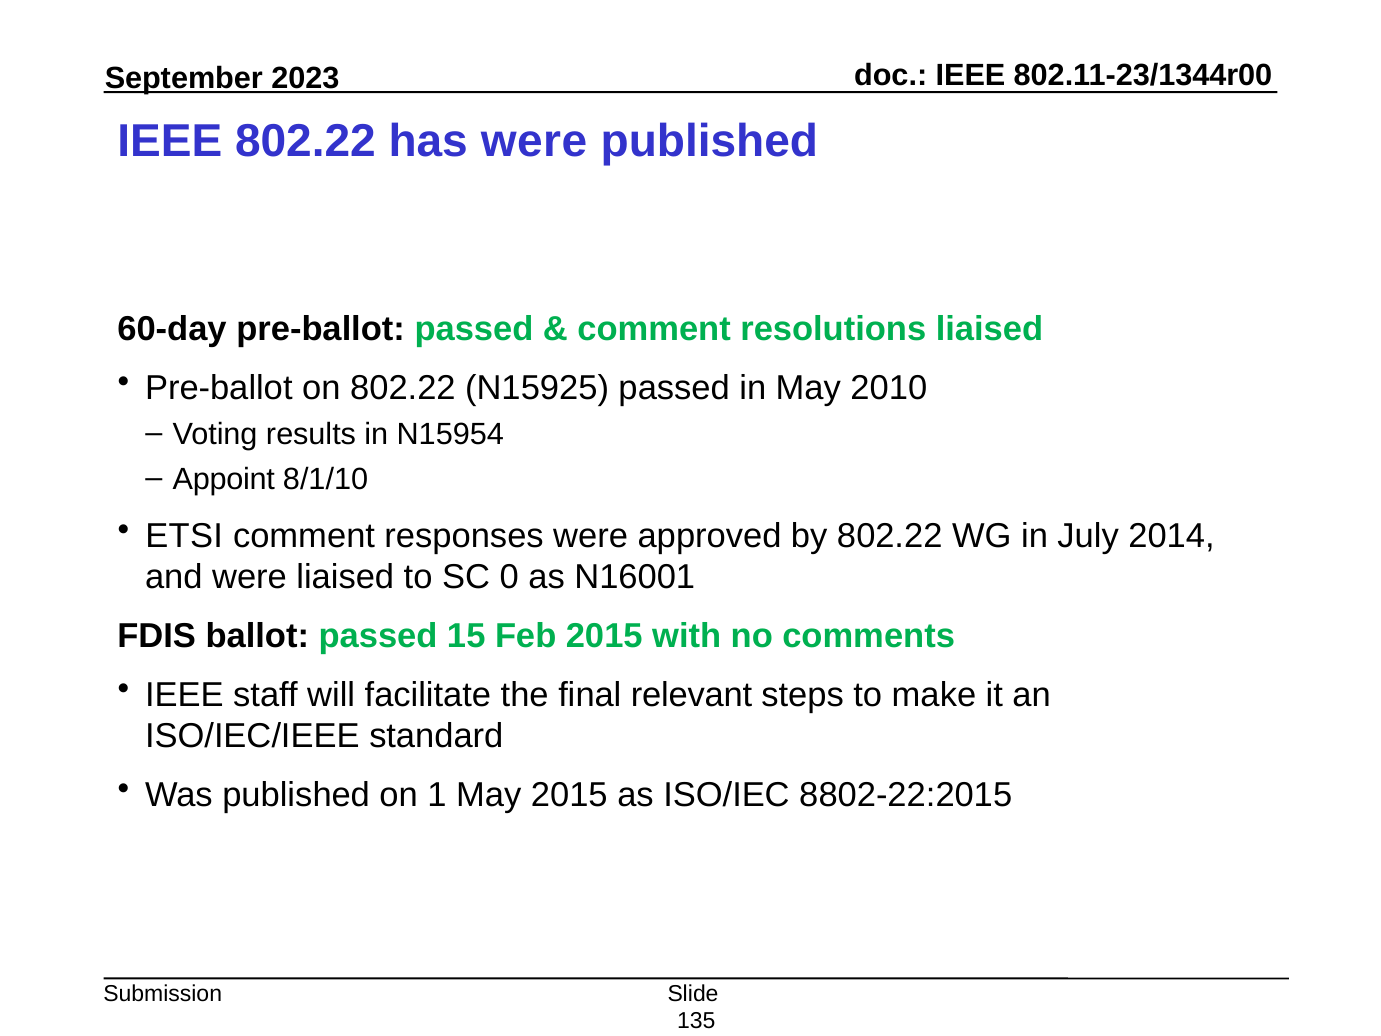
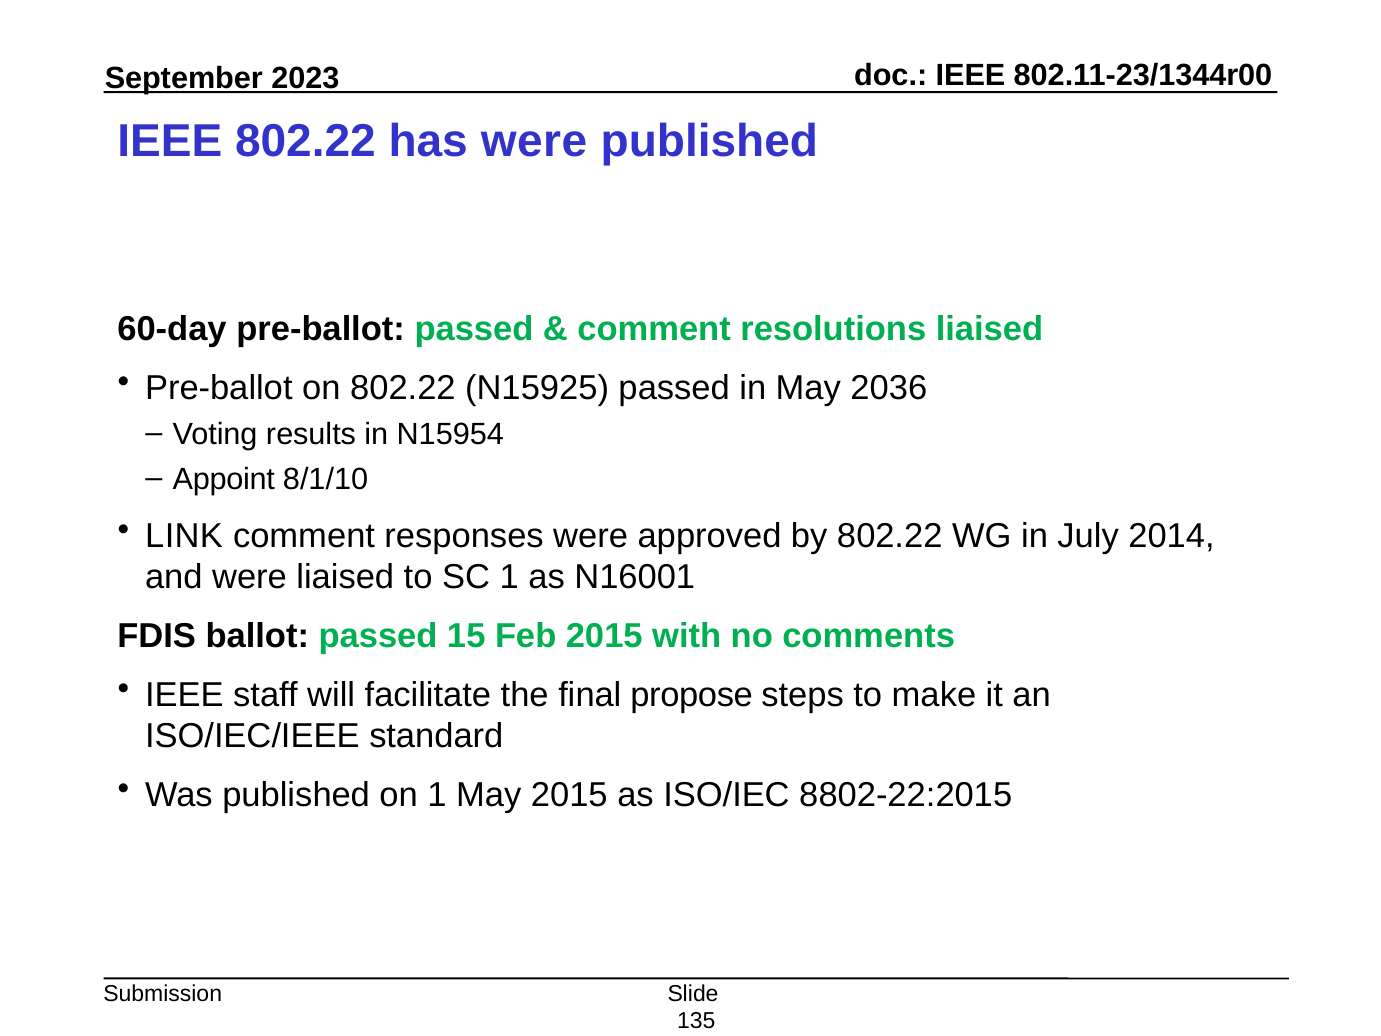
2010: 2010 -> 2036
ETSI: ETSI -> LINK
SC 0: 0 -> 1
relevant: relevant -> propose
